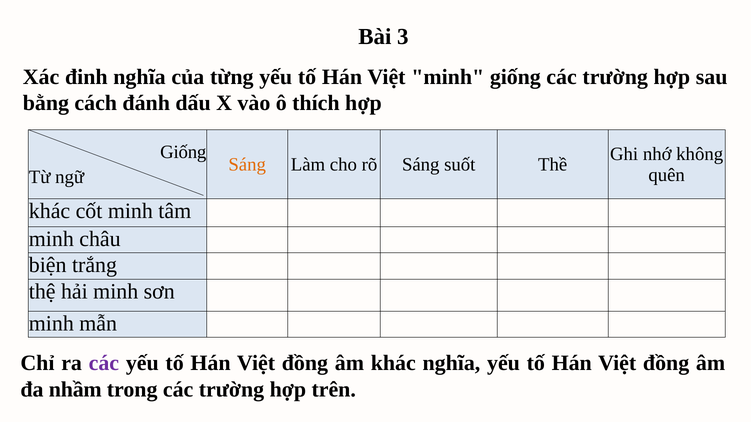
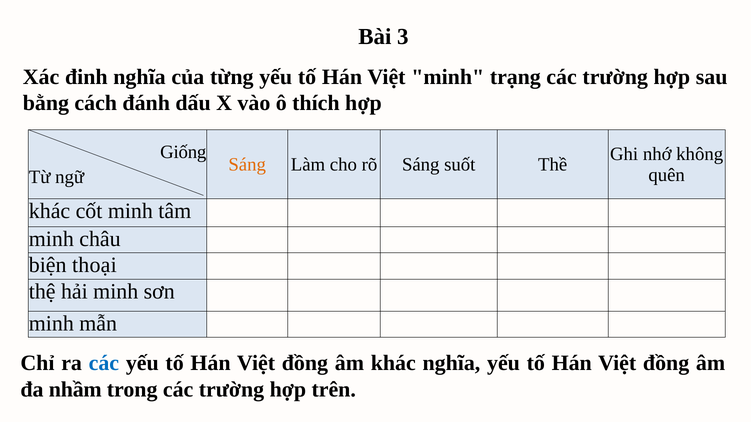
minh giống: giống -> trạng
trắng: trắng -> thoại
các at (104, 364) colour: purple -> blue
